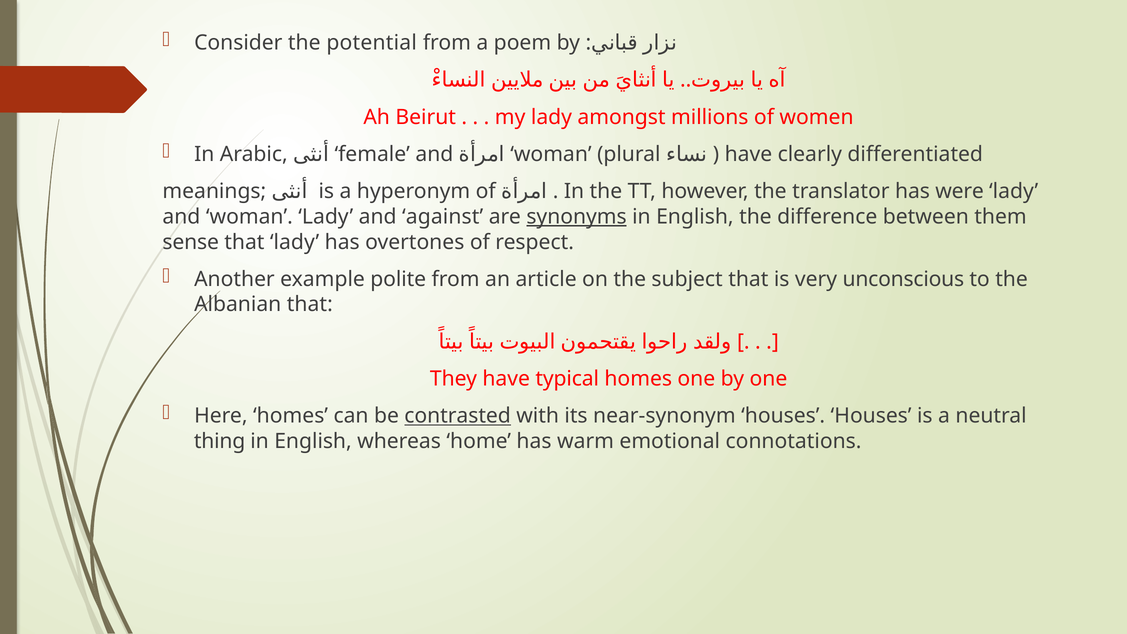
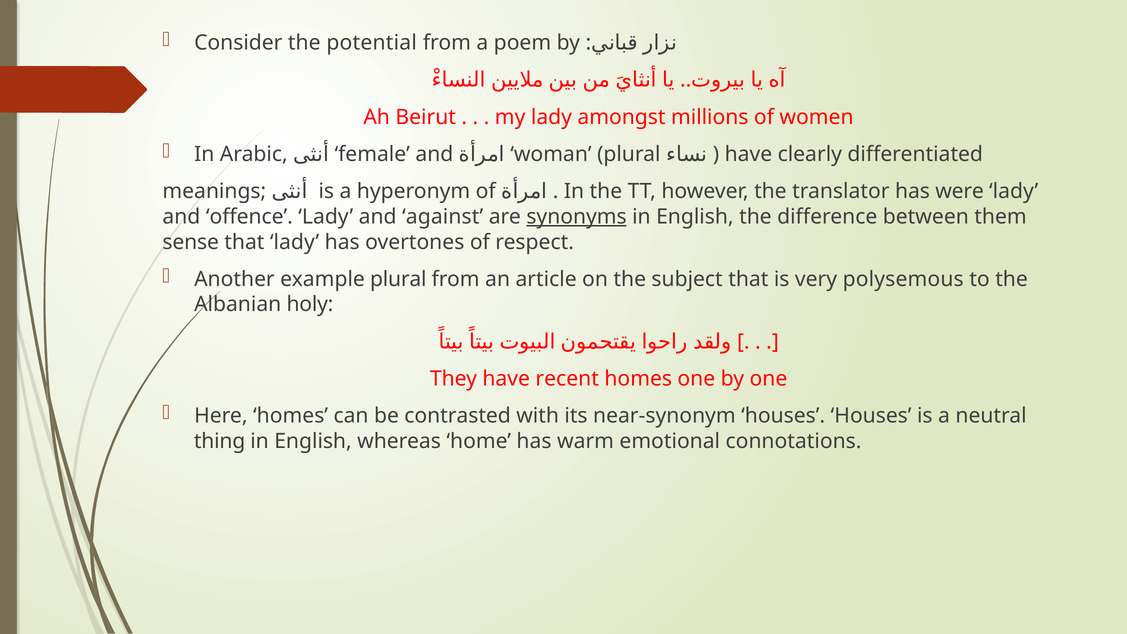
and woman: woman -> offence
example polite: polite -> plural
unconscious: unconscious -> polysemous
Albanian that: that -> holy
typical: typical -> recent
contrasted underline: present -> none
